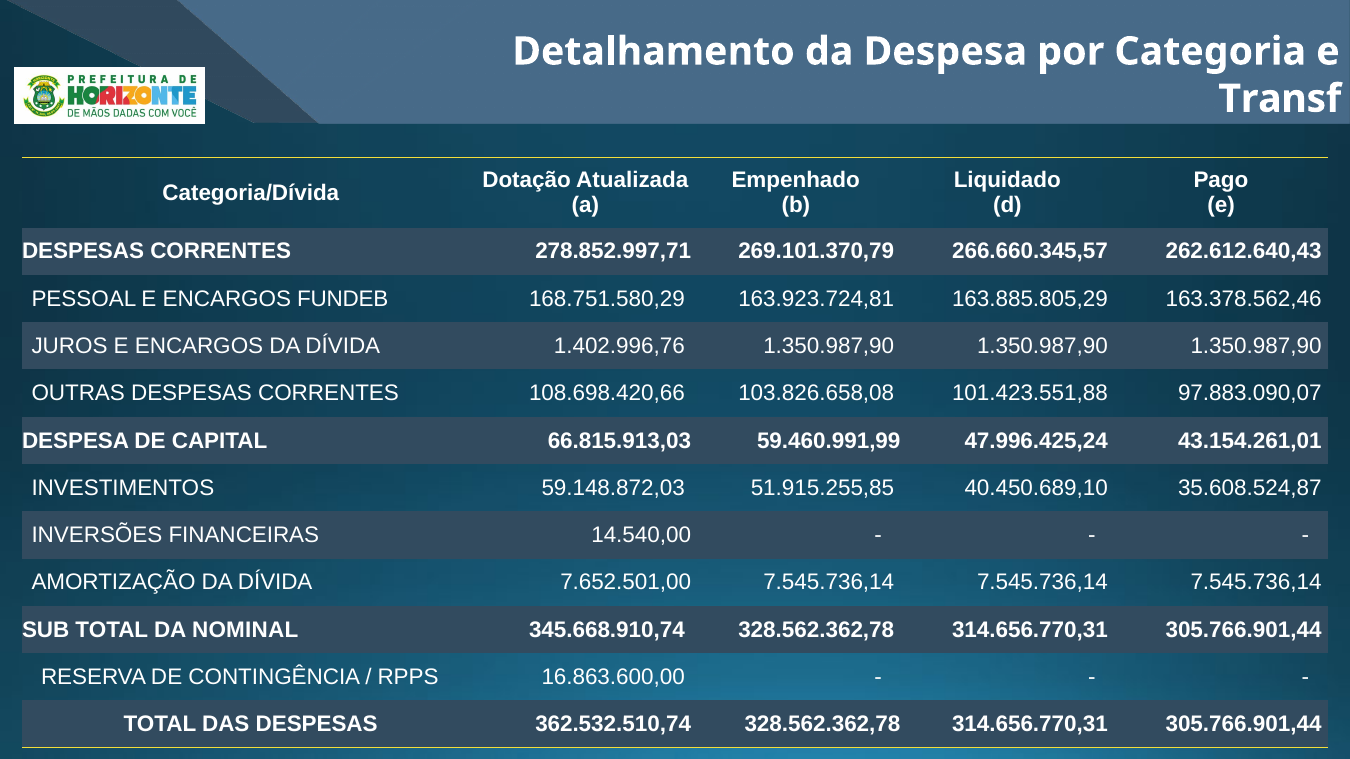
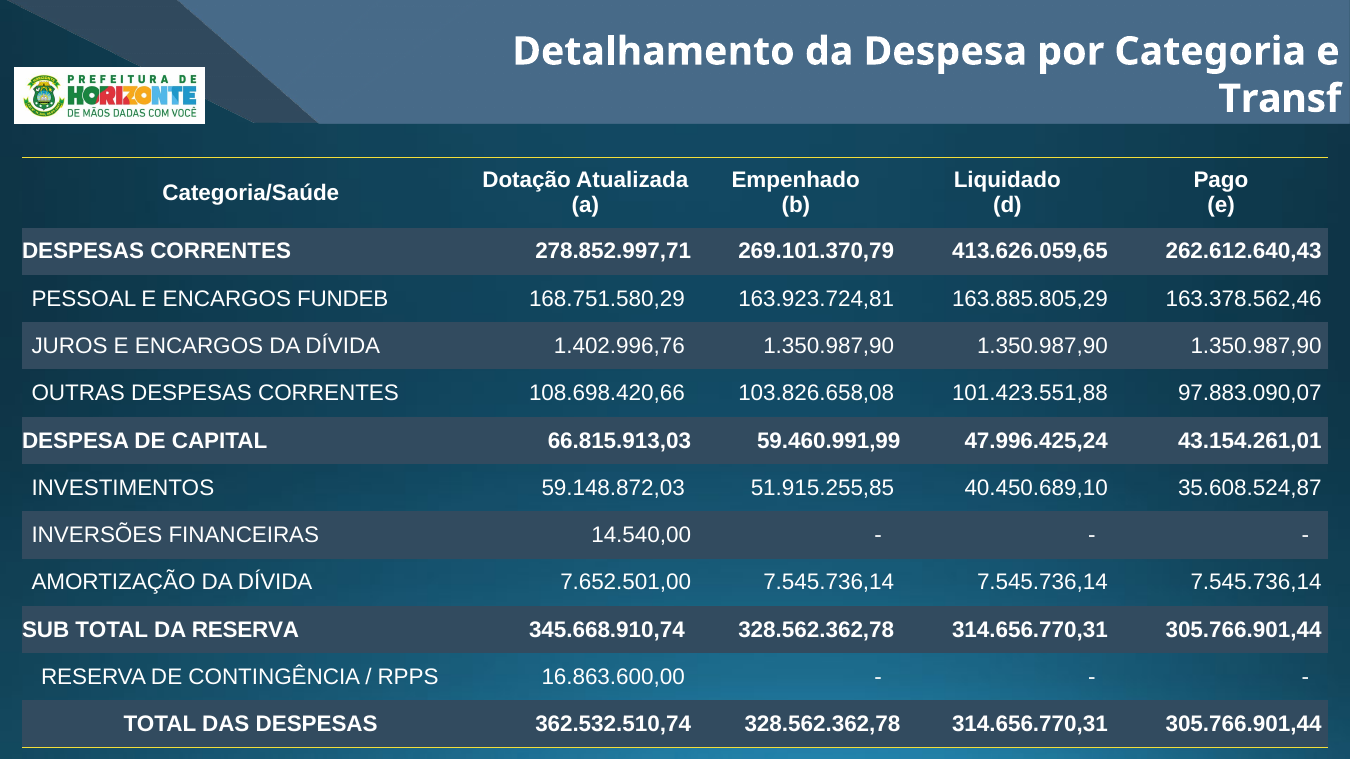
Categoria/Dívida: Categoria/Dívida -> Categoria/Saúde
266.660.345,57: 266.660.345,57 -> 413.626.059,65
DA NOMINAL: NOMINAL -> RESERVA
